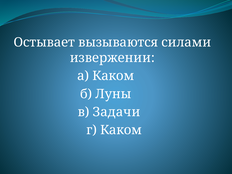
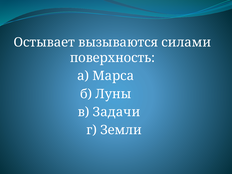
извержении: извержении -> поверхность
а Каком: Каком -> Марса
г Каком: Каком -> Земли
